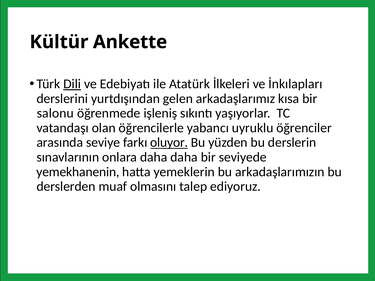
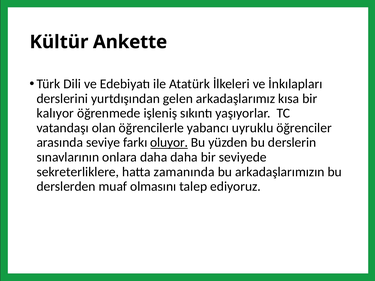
Dili underline: present -> none
salonu: salonu -> kalıyor
yemekhanenin: yemekhanenin -> sekreterliklere
yemeklerin: yemeklerin -> zamanında
